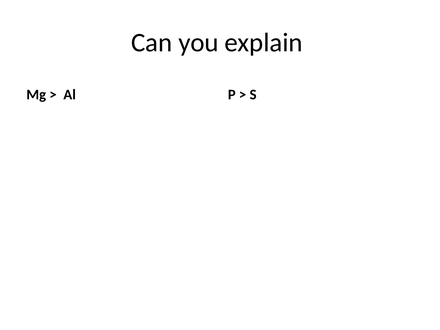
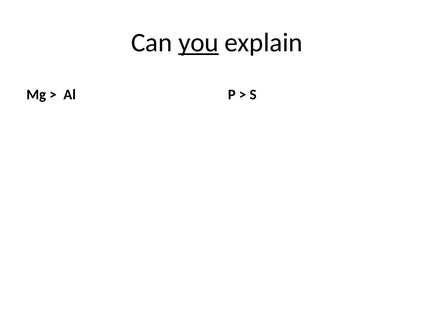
you underline: none -> present
